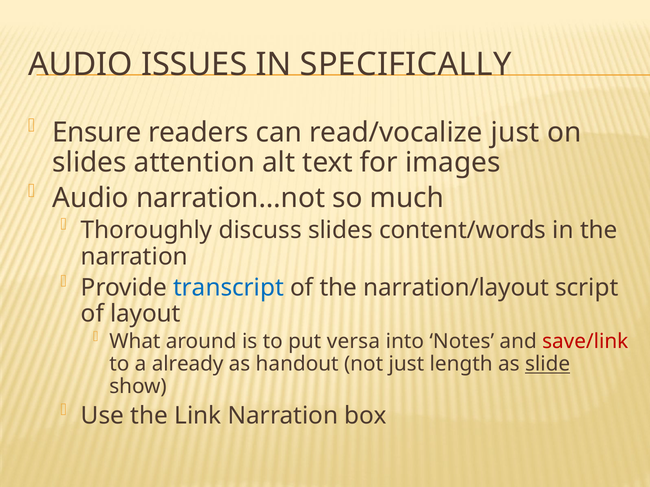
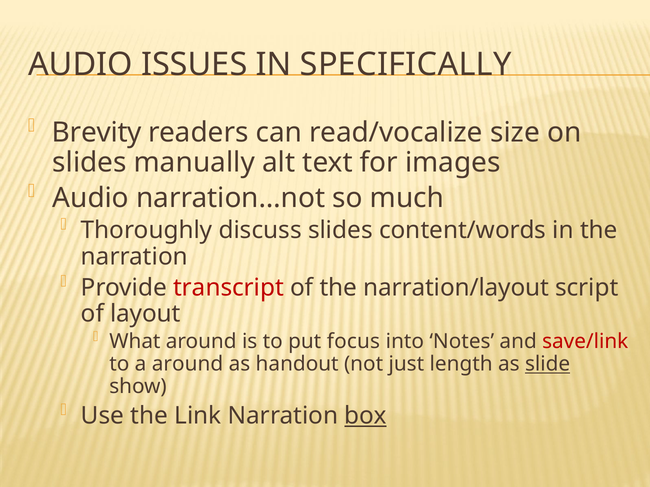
Ensure: Ensure -> Brevity
read/vocalize just: just -> size
attention: attention -> manually
transcript colour: blue -> red
versa: versa -> focus
a already: already -> around
box underline: none -> present
